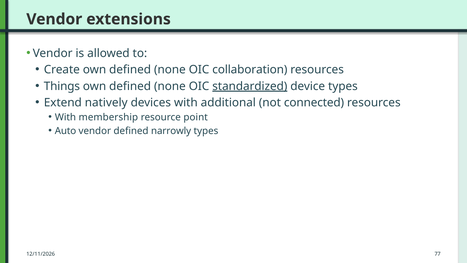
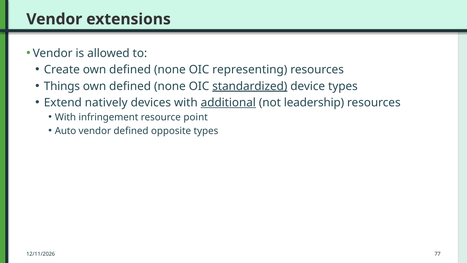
collaboration: collaboration -> representing
additional underline: none -> present
connected: connected -> leadership
membership: membership -> infringement
narrowly: narrowly -> opposite
